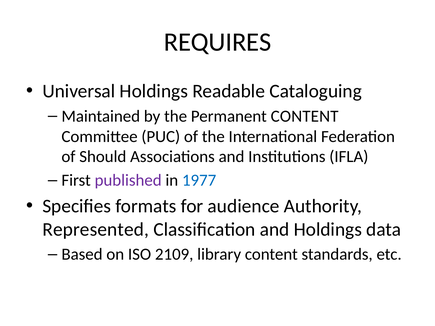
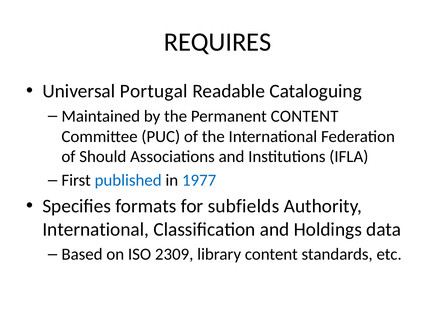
Universal Holdings: Holdings -> Portugal
published colour: purple -> blue
audience: audience -> subfields
Represented at (96, 230): Represented -> International
2109: 2109 -> 2309
